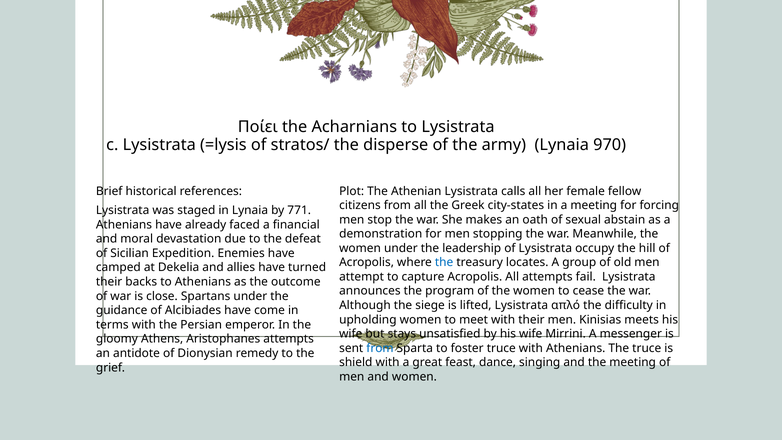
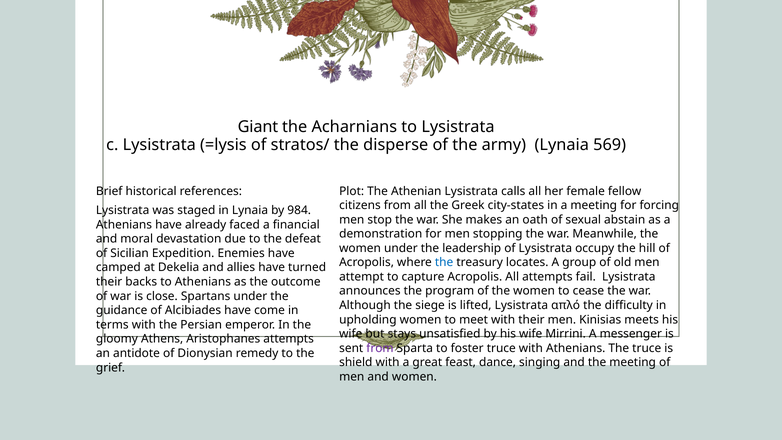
Ποίει: Ποίει -> Giant
970: 970 -> 569
771: 771 -> 984
from at (380, 348) colour: blue -> purple
